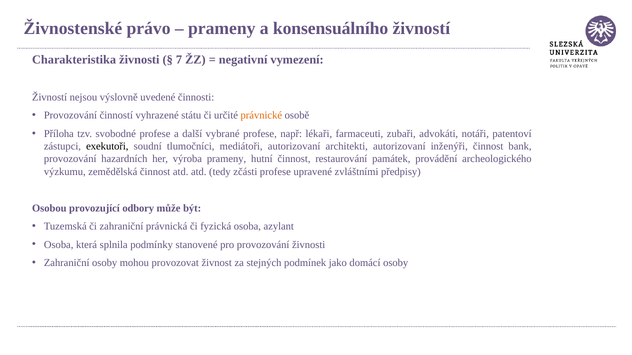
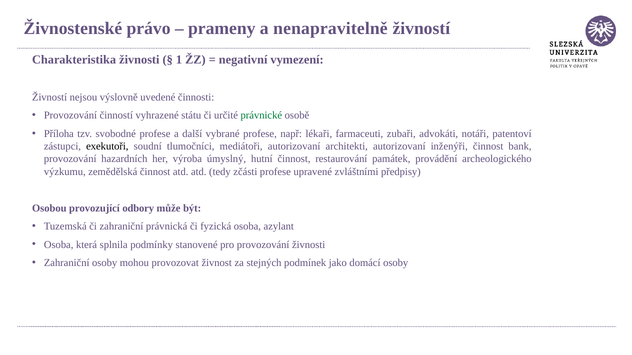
konsensuálního: konsensuálního -> nenapravitelně
7: 7 -> 1
právnické colour: orange -> green
výroba prameny: prameny -> úmyslný
